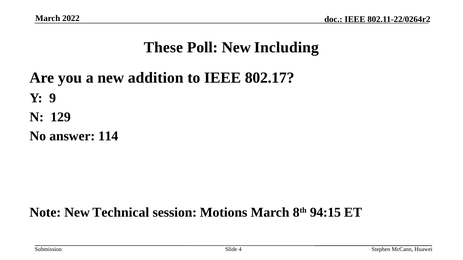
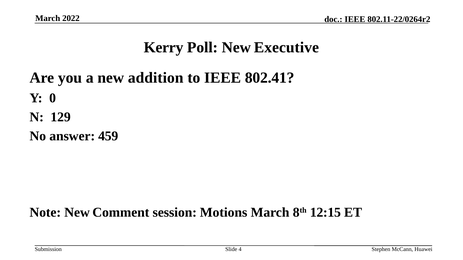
These: These -> Kerry
Including: Including -> Executive
802.17: 802.17 -> 802.41
9: 9 -> 0
114: 114 -> 459
Technical: Technical -> Comment
94:15: 94:15 -> 12:15
